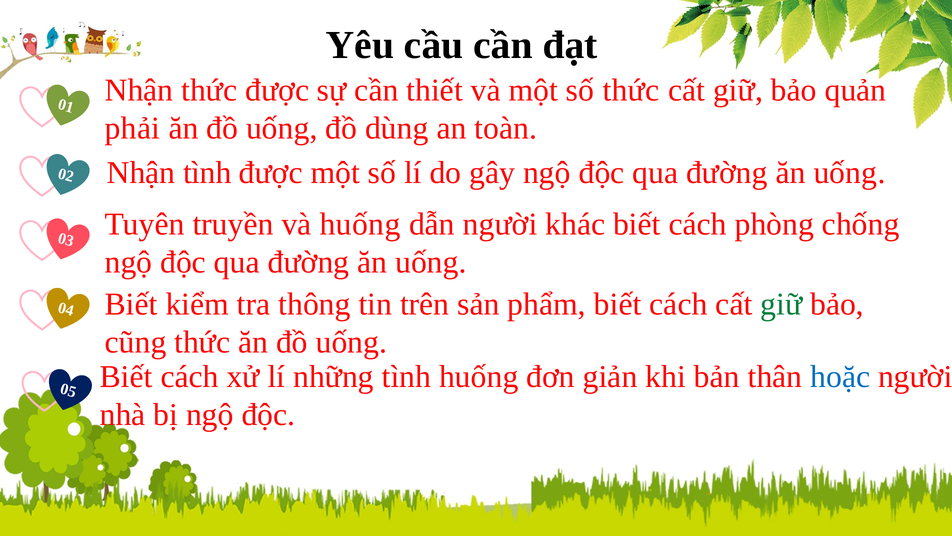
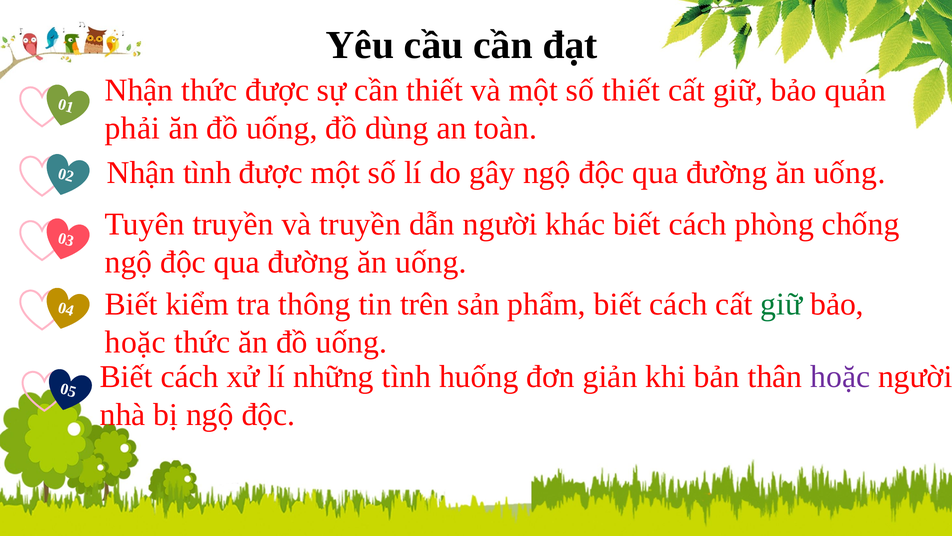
số thức: thức -> thiết
và huống: huống -> truyền
cũng at (136, 342): cũng -> hoặc
hoặc at (840, 376) colour: blue -> purple
